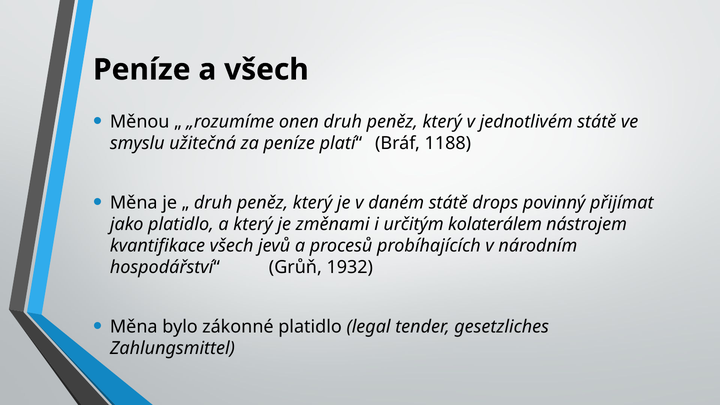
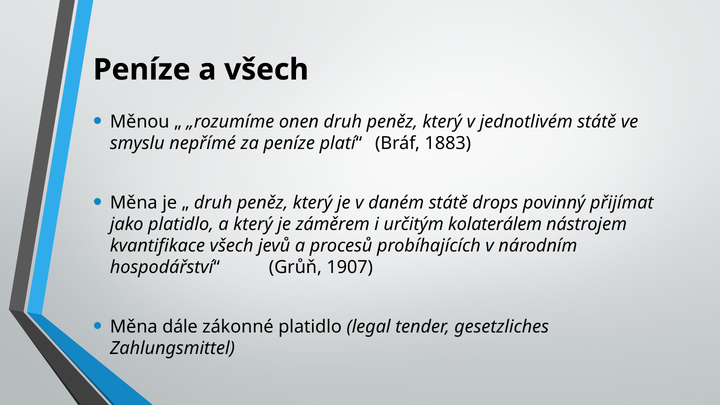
užitečná: užitečná -> nepřímé
1188: 1188 -> 1883
změnami: změnami -> záměrem
1932: 1932 -> 1907
bylo: bylo -> dále
